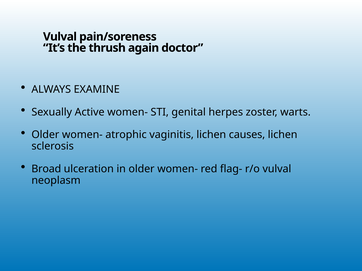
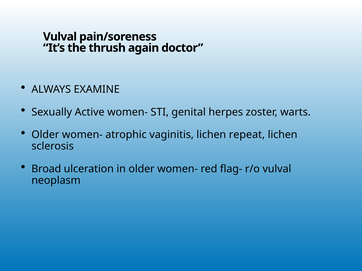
causes: causes -> repeat
